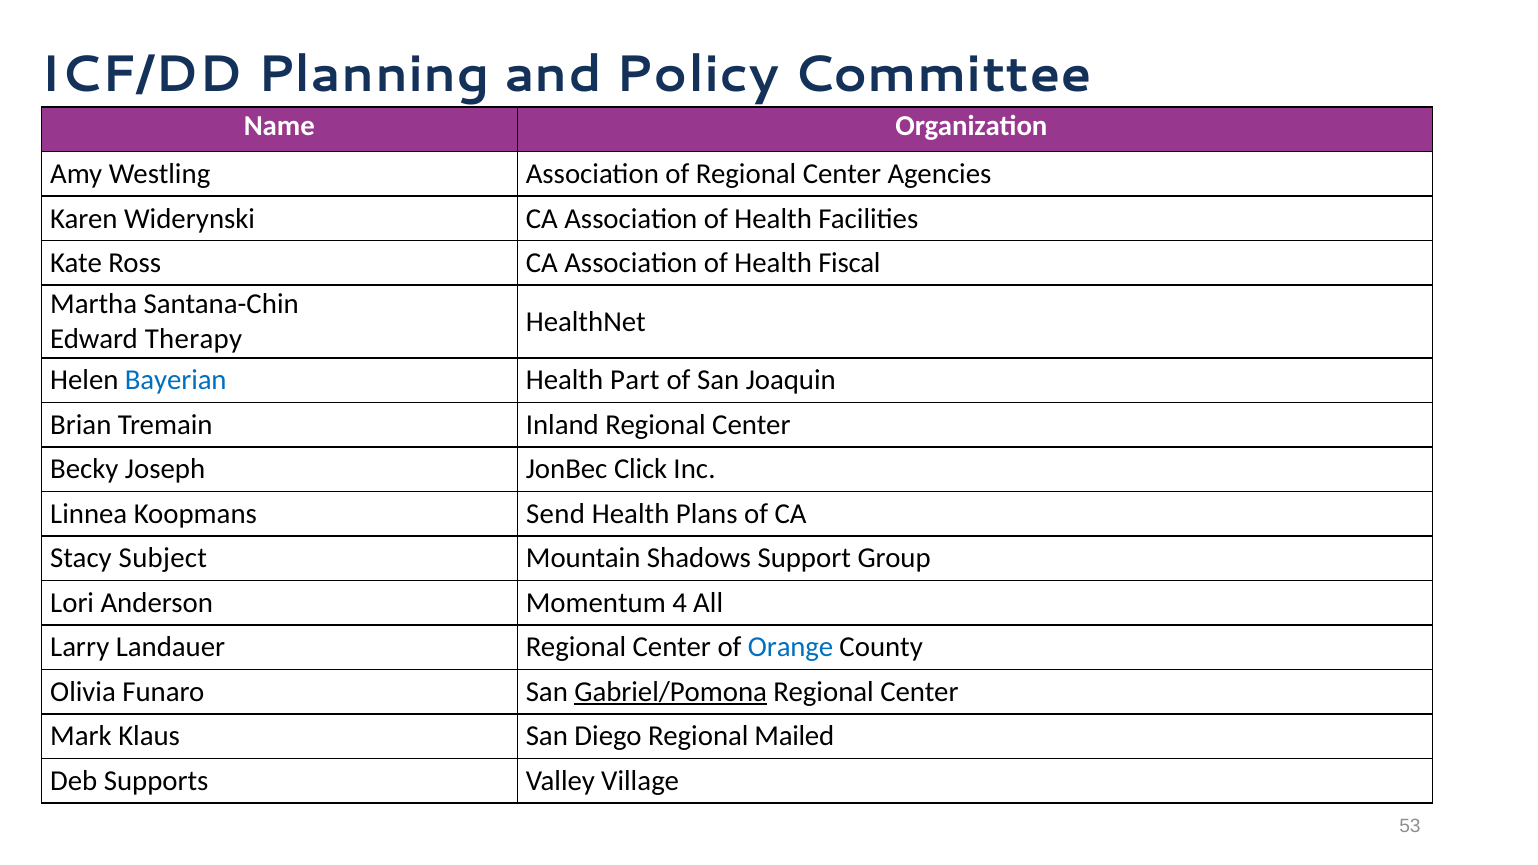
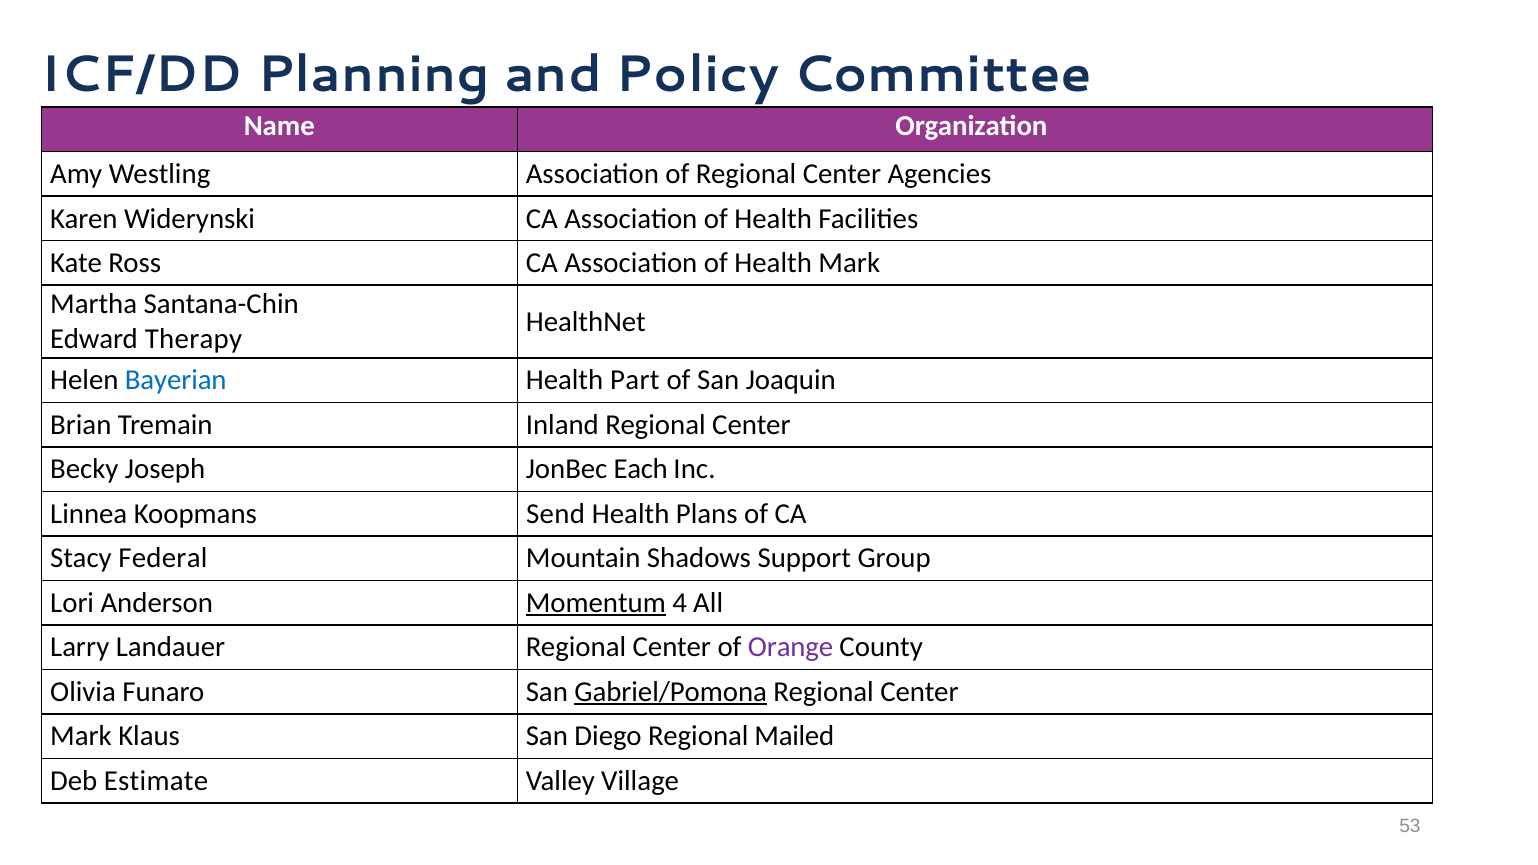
Health Fiscal: Fiscal -> Mark
Click: Click -> Each
Subject: Subject -> Federal
Momentum underline: none -> present
Orange colour: blue -> purple
Supports: Supports -> Estimate
